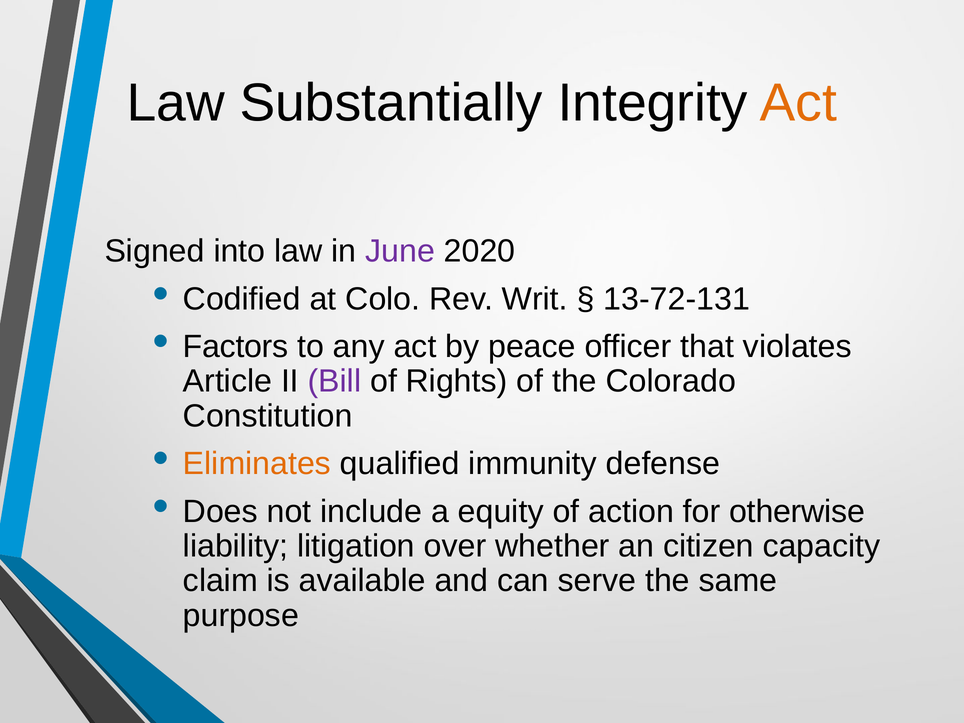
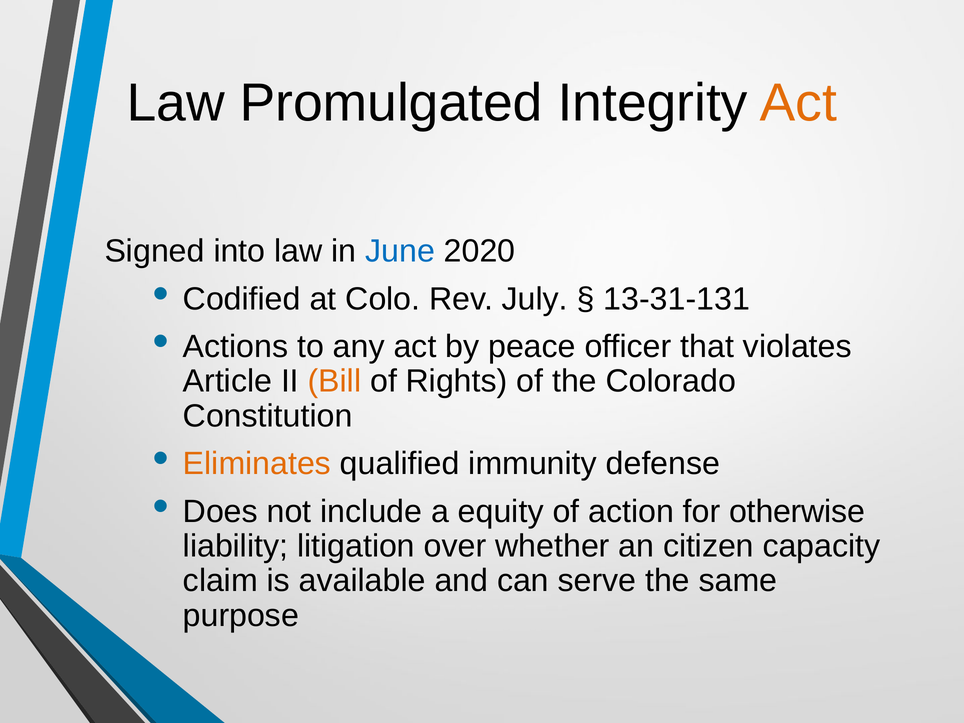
Substantially: Substantially -> Promulgated
June colour: purple -> blue
Writ: Writ -> July
13-72-131: 13-72-131 -> 13-31-131
Factors: Factors -> Actions
Bill colour: purple -> orange
